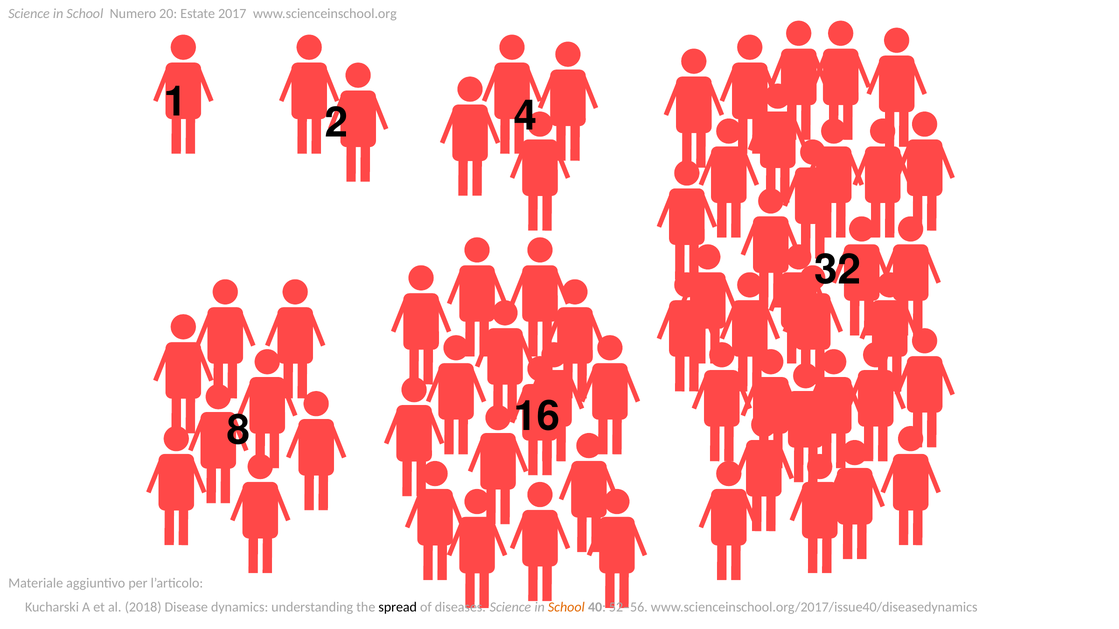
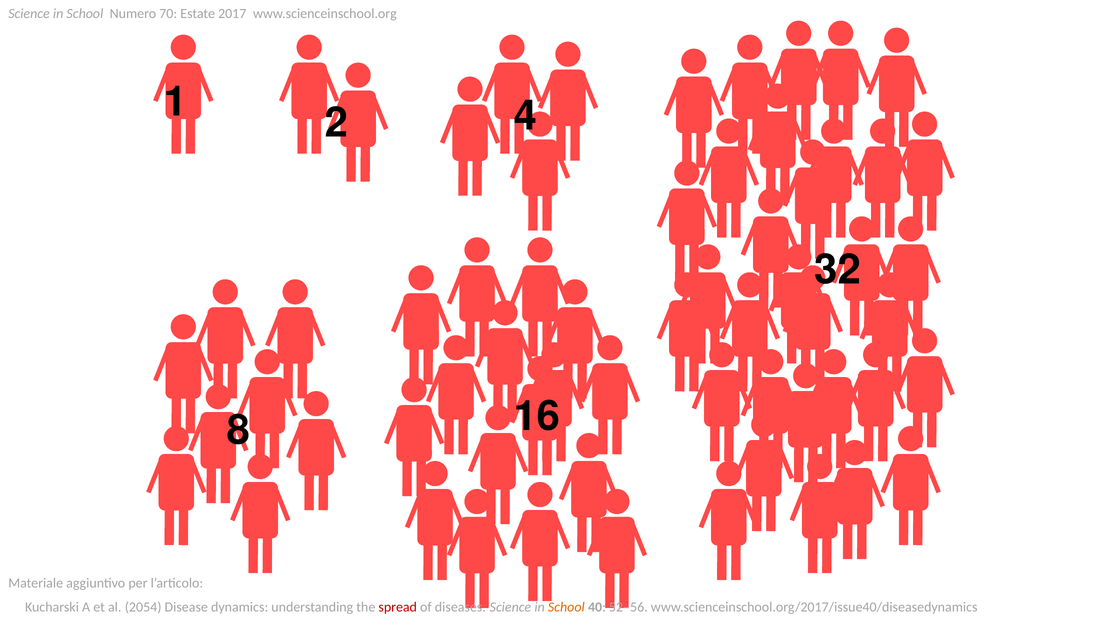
20: 20 -> 70
2018: 2018 -> 2054
spread colour: black -> red
